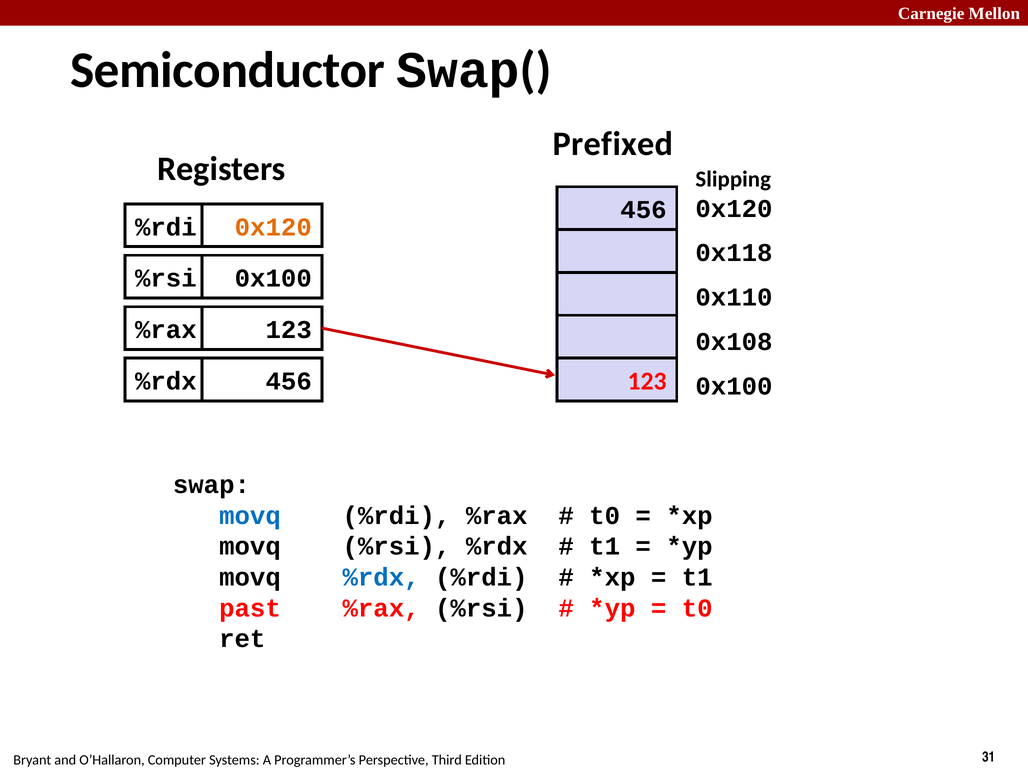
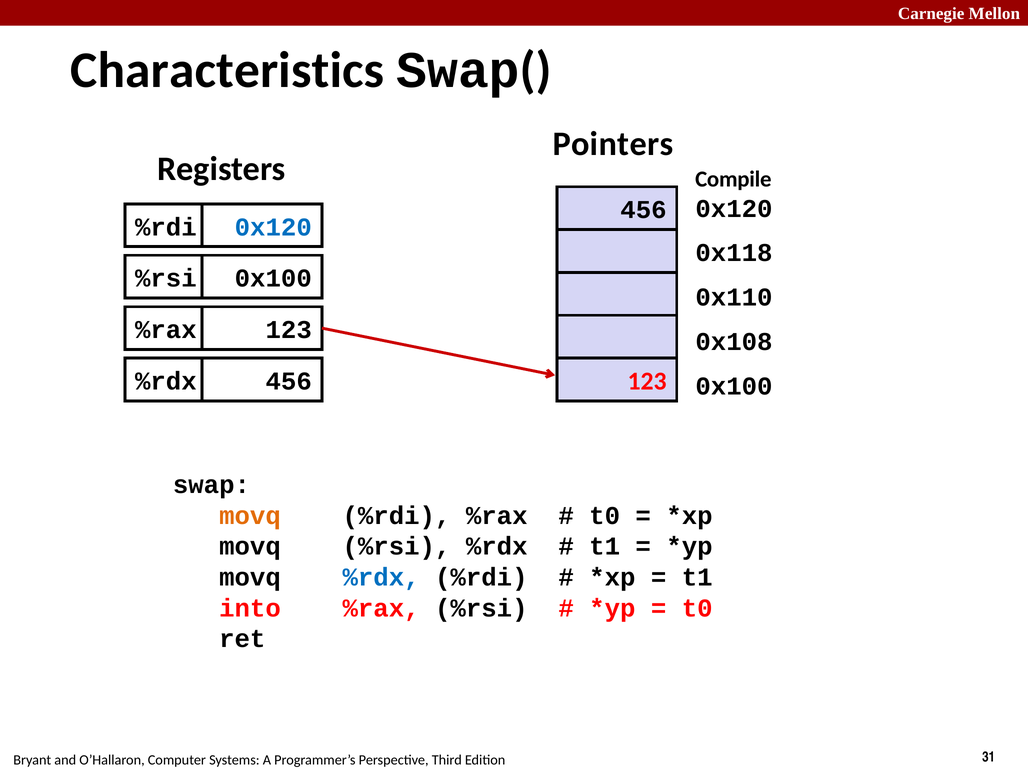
Semiconductor: Semiconductor -> Characteristics
Prefixed: Prefixed -> Pointers
Slipping: Slipping -> Compile
0x120 at (273, 227) colour: orange -> blue
movq at (250, 516) colour: blue -> orange
past: past -> into
